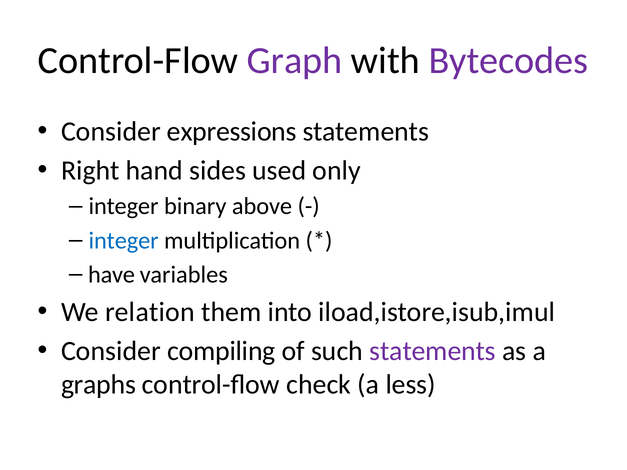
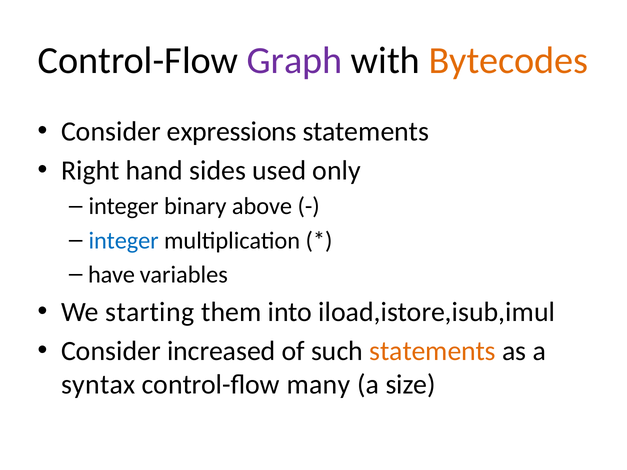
Bytecodes colour: purple -> orange
relation: relation -> starting
compiling: compiling -> increased
statements at (433, 351) colour: purple -> orange
graphs: graphs -> syntax
check: check -> many
less: less -> size
